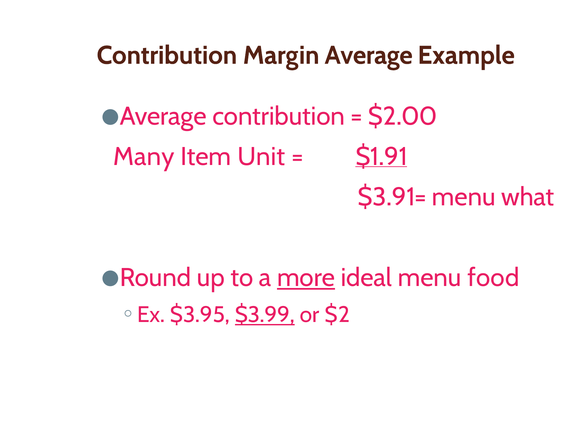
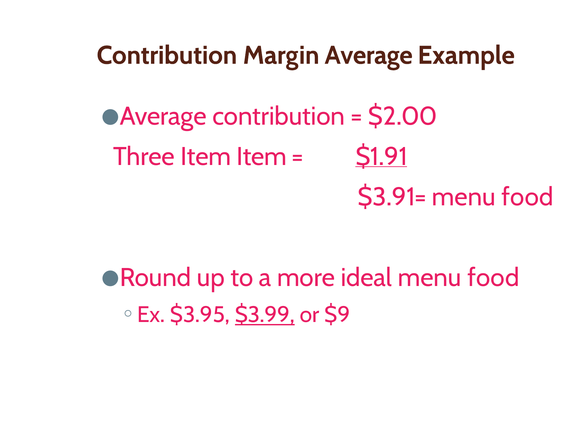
Many: Many -> Three
Item Unit: Unit -> Item
$3.91= menu what: what -> food
more underline: present -> none
$2: $2 -> $9
